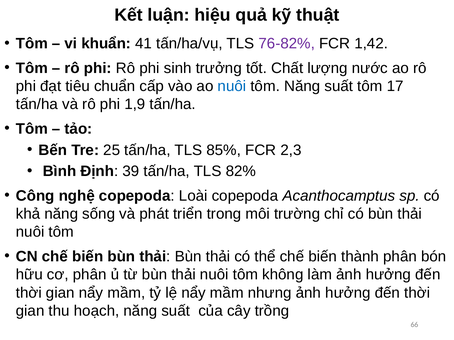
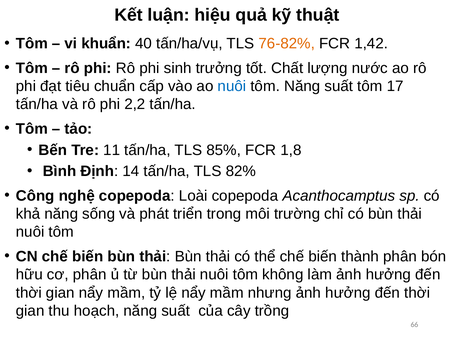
41: 41 -> 40
76-82% colour: purple -> orange
1,9: 1,9 -> 2,2
25: 25 -> 11
2,3: 2,3 -> 1,8
39: 39 -> 14
